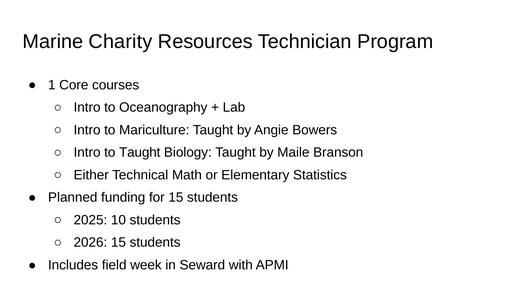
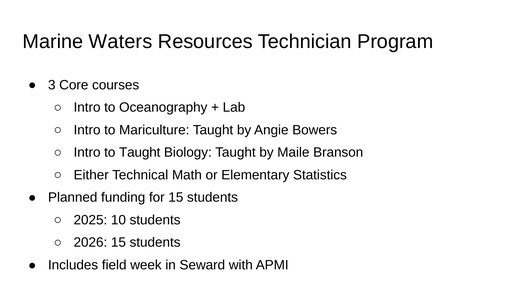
Charity: Charity -> Waters
1: 1 -> 3
